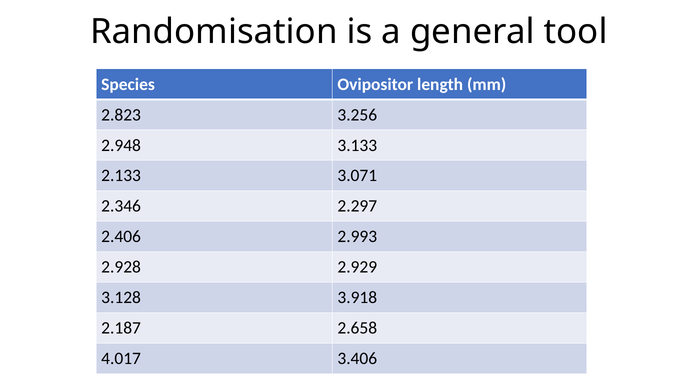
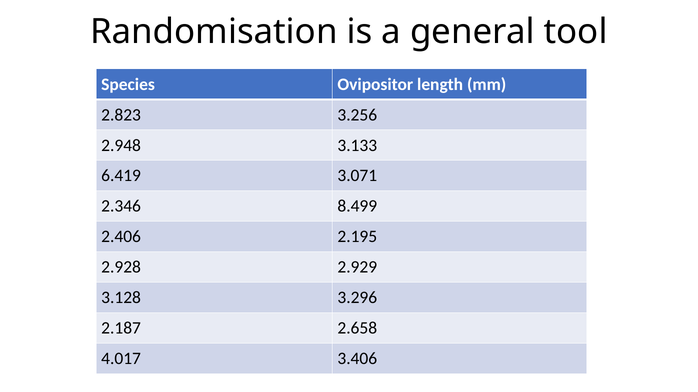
2.133: 2.133 -> 6.419
2.297: 2.297 -> 8.499
2.993: 2.993 -> 2.195
3.918: 3.918 -> 3.296
